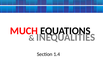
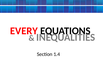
MUCH: MUCH -> EVERY
